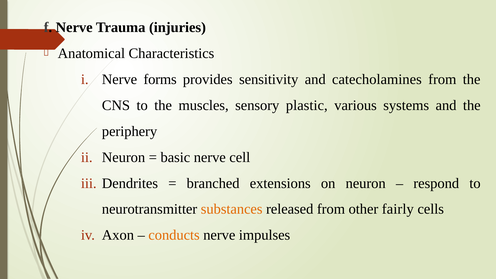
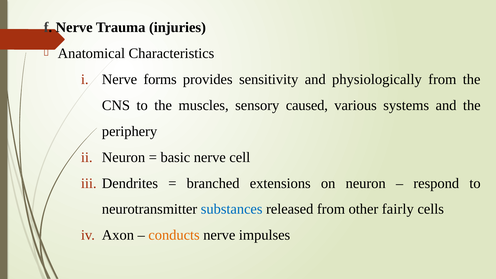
catecholamines: catecholamines -> physiologically
plastic: plastic -> caused
substances colour: orange -> blue
